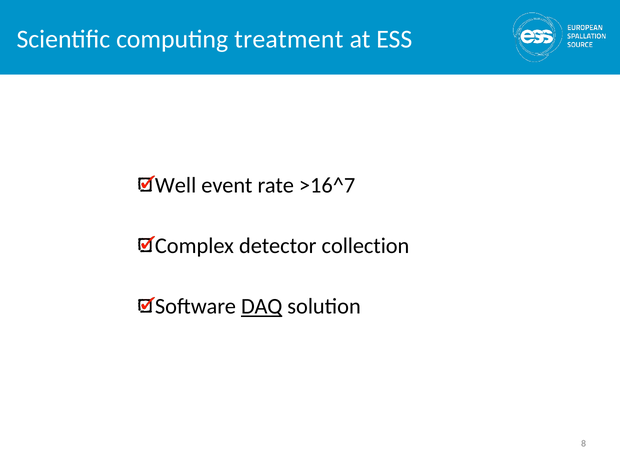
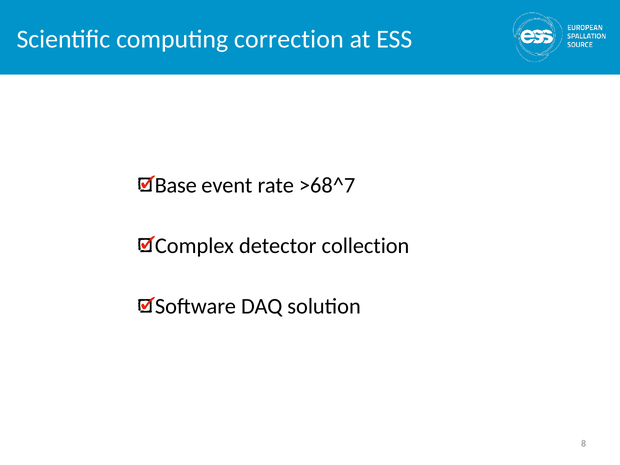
treatment: treatment -> correction
Well: Well -> Base
>16^7: >16^7 -> >68^7
DAQ underline: present -> none
